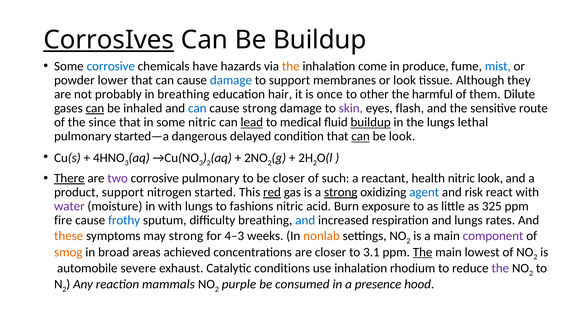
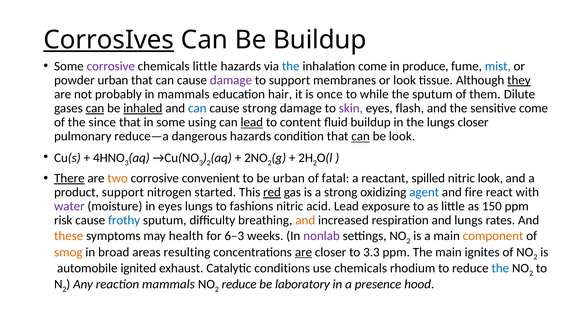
corrosive at (111, 66) colour: blue -> purple
chemicals have: have -> little
the at (291, 66) colour: orange -> blue
powder lower: lower -> urban
damage at (231, 80) colour: blue -> purple
they underline: none -> present
in breathing: breathing -> mammals
other: other -> while
the harmful: harmful -> sputum
inhaled underline: none -> present
sensitive route: route -> come
some nitric: nitric -> using
medical: medical -> content
buildup at (371, 122) underline: present -> none
lungs lethal: lethal -> closer
started—a: started—a -> reduce—a
dangerous delayed: delayed -> hazards
two colour: purple -> orange
corrosive pulmonary: pulmonary -> convenient
be closer: closer -> urban
such: such -> fatal
health: health -> spilled
strong at (341, 193) underline: present -> none
risk: risk -> fire
in with: with -> eyes
acid Burn: Burn -> Lead
325: 325 -> 150
fire: fire -> risk
and at (305, 221) colour: blue -> orange
may strong: strong -> health
4–3: 4–3 -> 6–3
nonlab colour: orange -> purple
component colour: purple -> orange
achieved: achieved -> resulting
are at (303, 252) underline: none -> present
3.1: 3.1 -> 3.3
The at (423, 252) underline: present -> none
lowest: lowest -> ignites
severe: severe -> ignited
use inhalation: inhalation -> chemicals
the at (500, 269) colour: purple -> blue
purple at (239, 285): purple -> reduce
consumed: consumed -> laboratory
